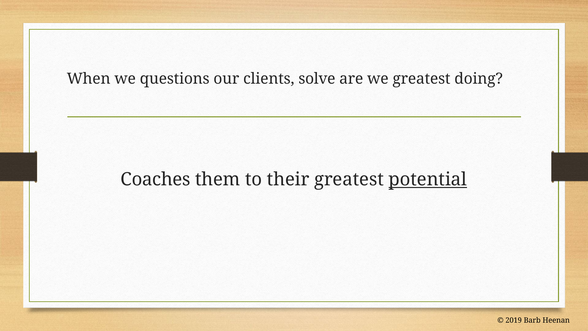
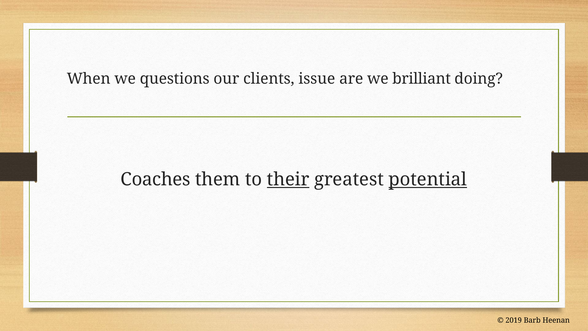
solve: solve -> issue
we greatest: greatest -> brilliant
their underline: none -> present
